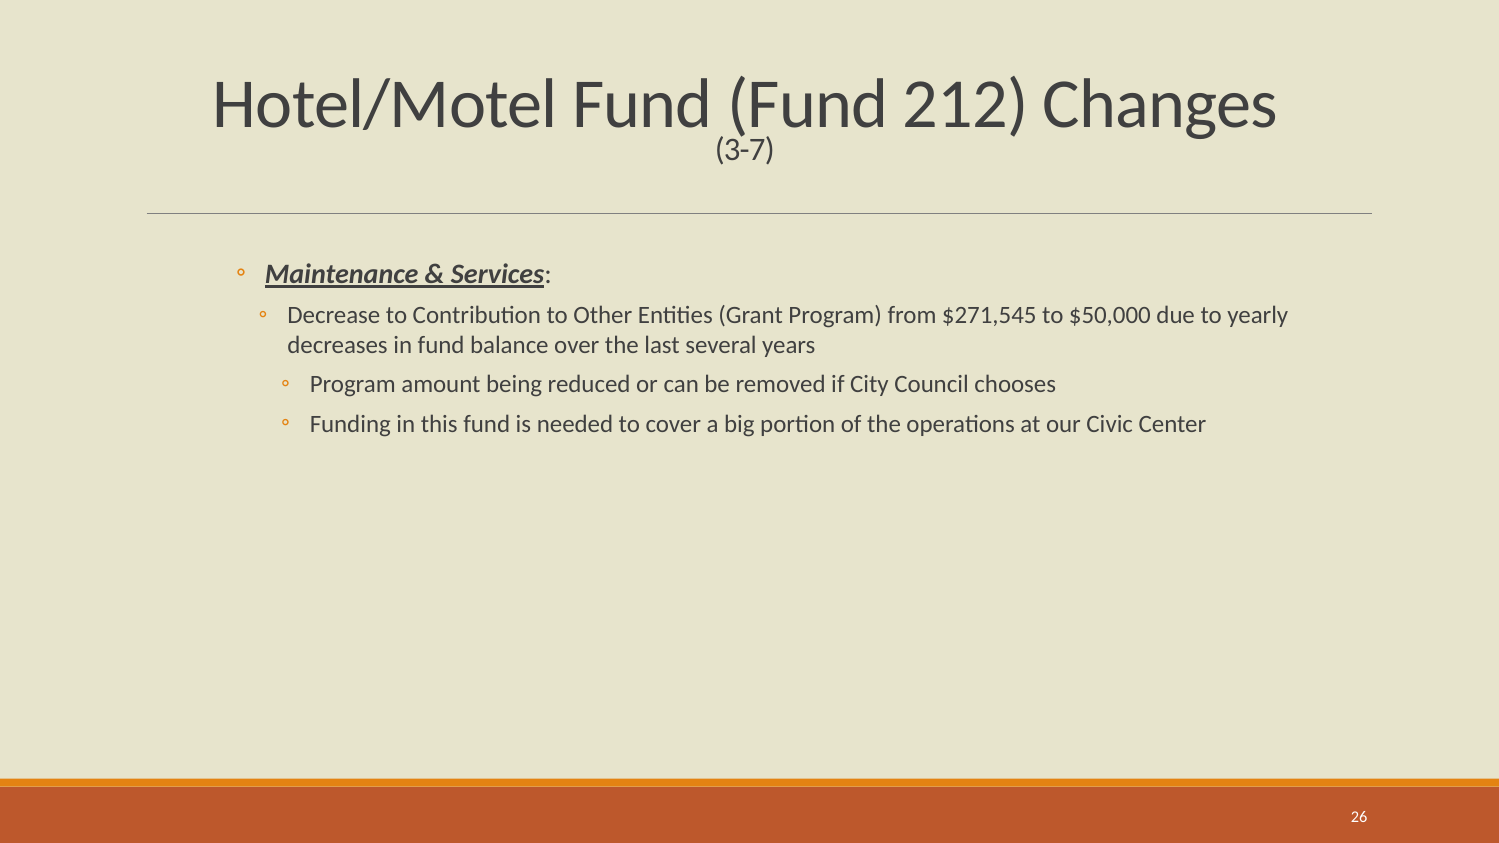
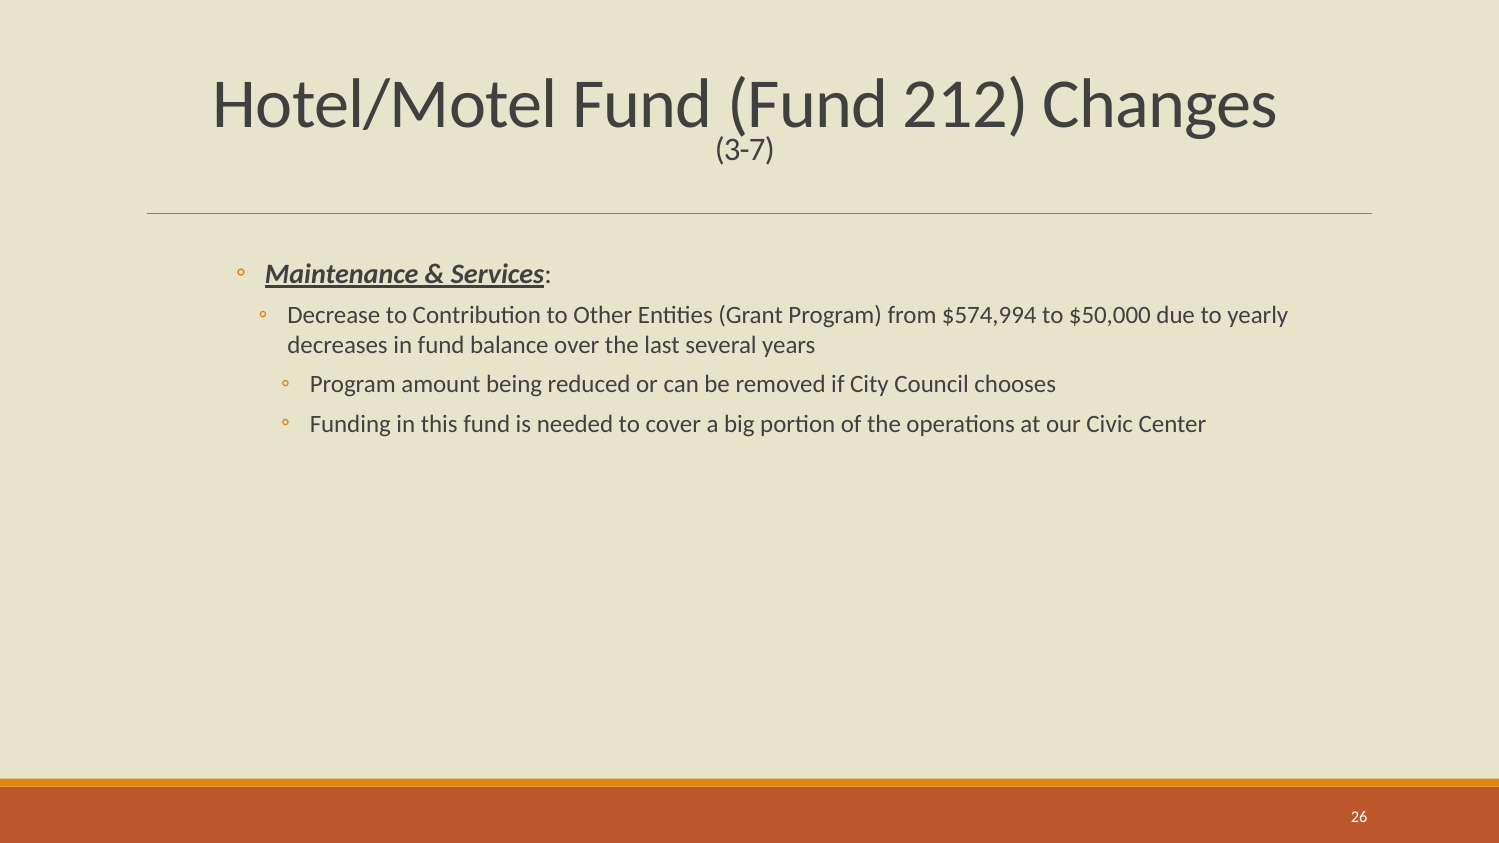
$271,545: $271,545 -> $574,994
